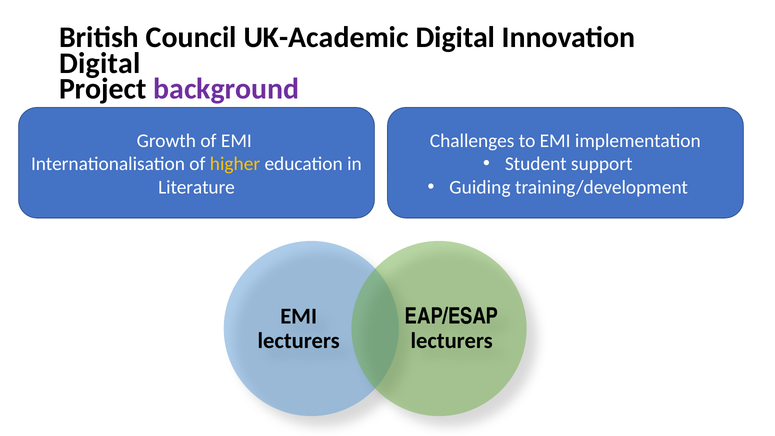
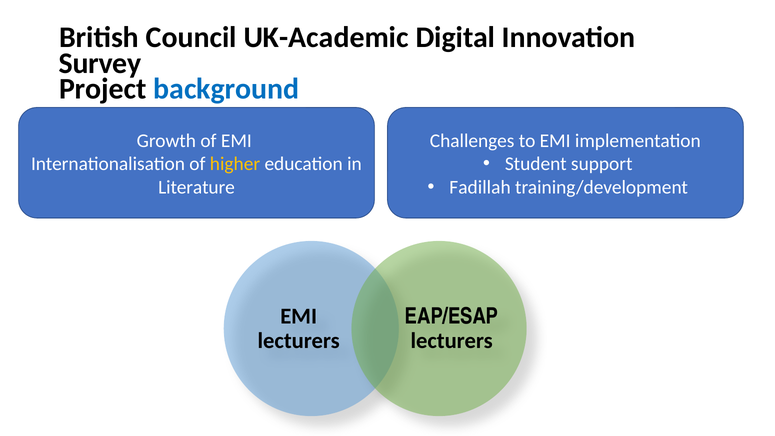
Digital at (100, 63): Digital -> Survey
background colour: purple -> blue
Guiding: Guiding -> Fadillah
